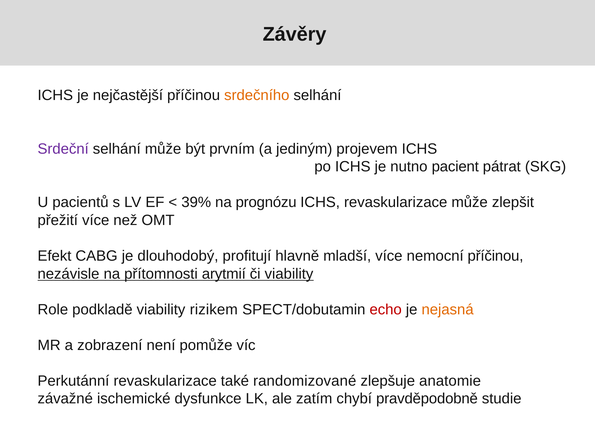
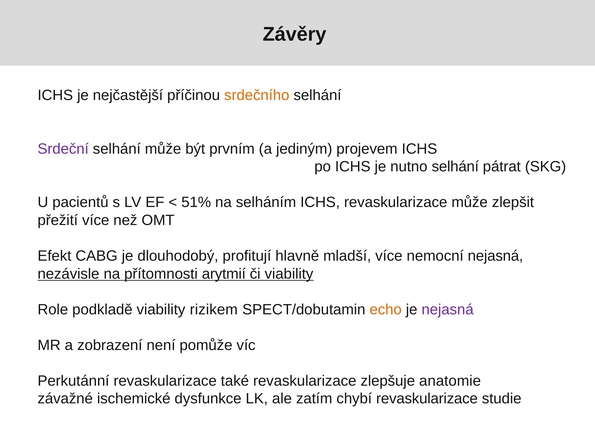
nutno pacient: pacient -> selhání
39%: 39% -> 51%
prognózu: prognózu -> selháním
nemocní příčinou: příčinou -> nejasná
echo colour: red -> orange
nejasná at (448, 310) colour: orange -> purple
také randomizované: randomizované -> revaskularizace
chybí pravděpodobně: pravděpodobně -> revaskularizace
